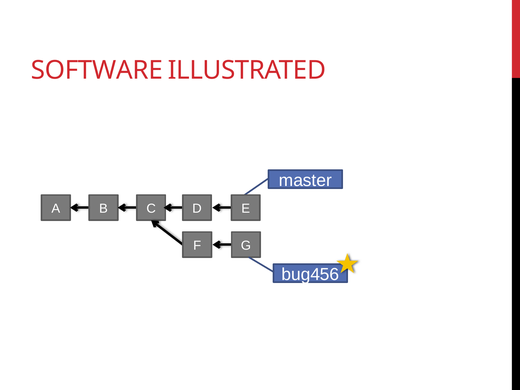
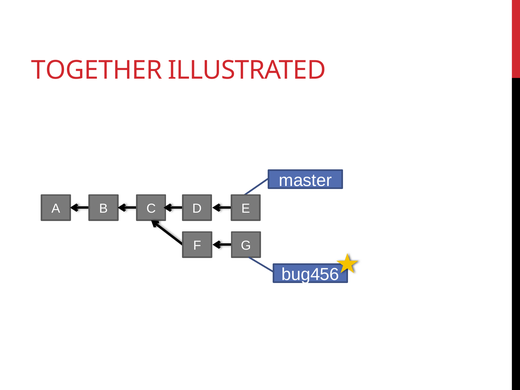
SOFTWARE: SOFTWARE -> TOGETHER
